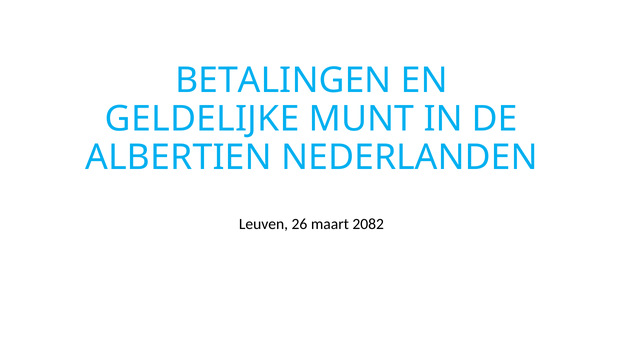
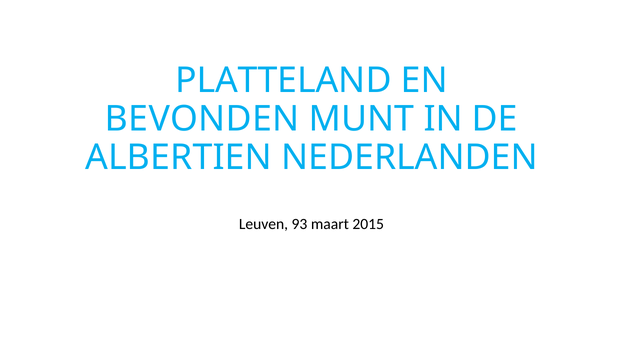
BETALINGEN: BETALINGEN -> PLATTELAND
GELDELIJKE: GELDELIJKE -> BEVONDEN
26: 26 -> 93
2082: 2082 -> 2015
